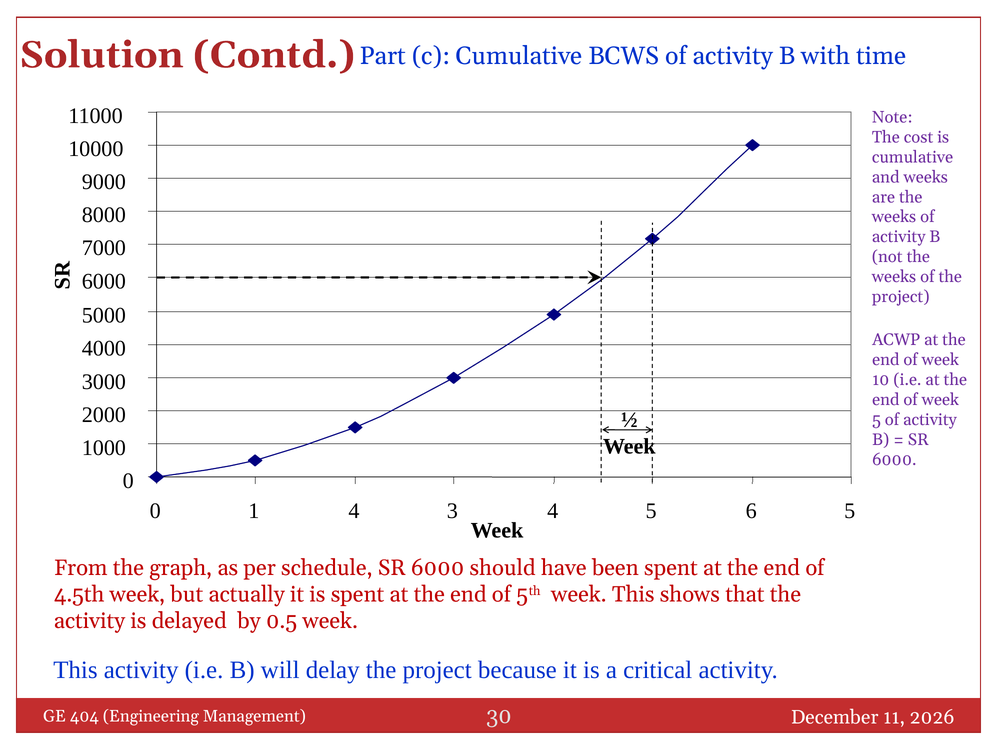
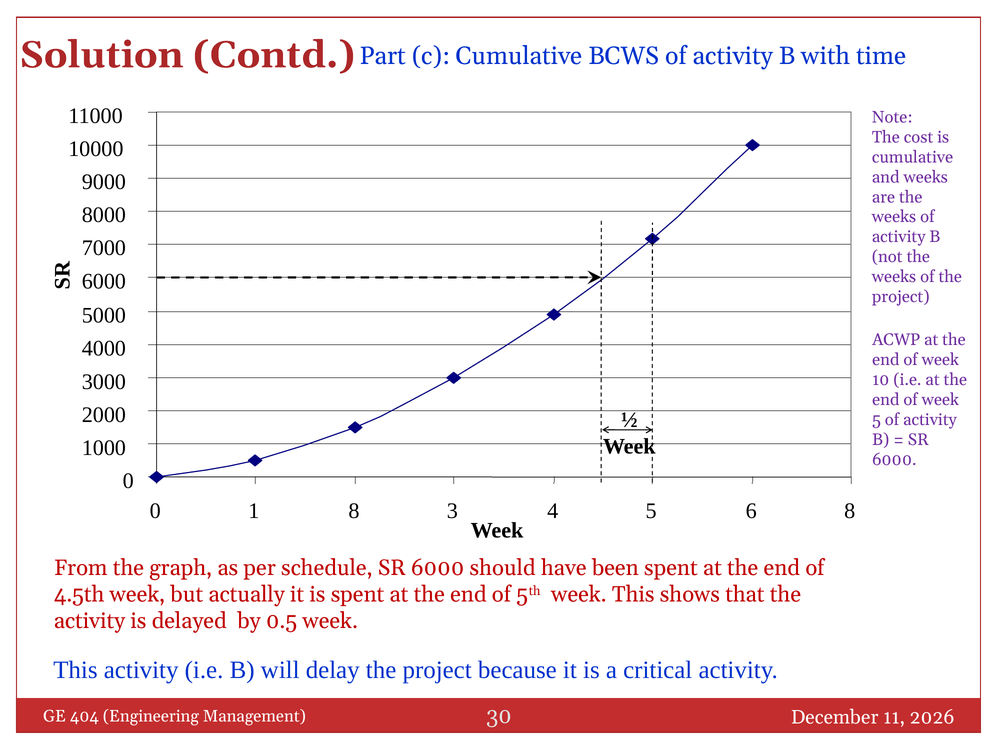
1 4: 4 -> 8
6 5: 5 -> 8
